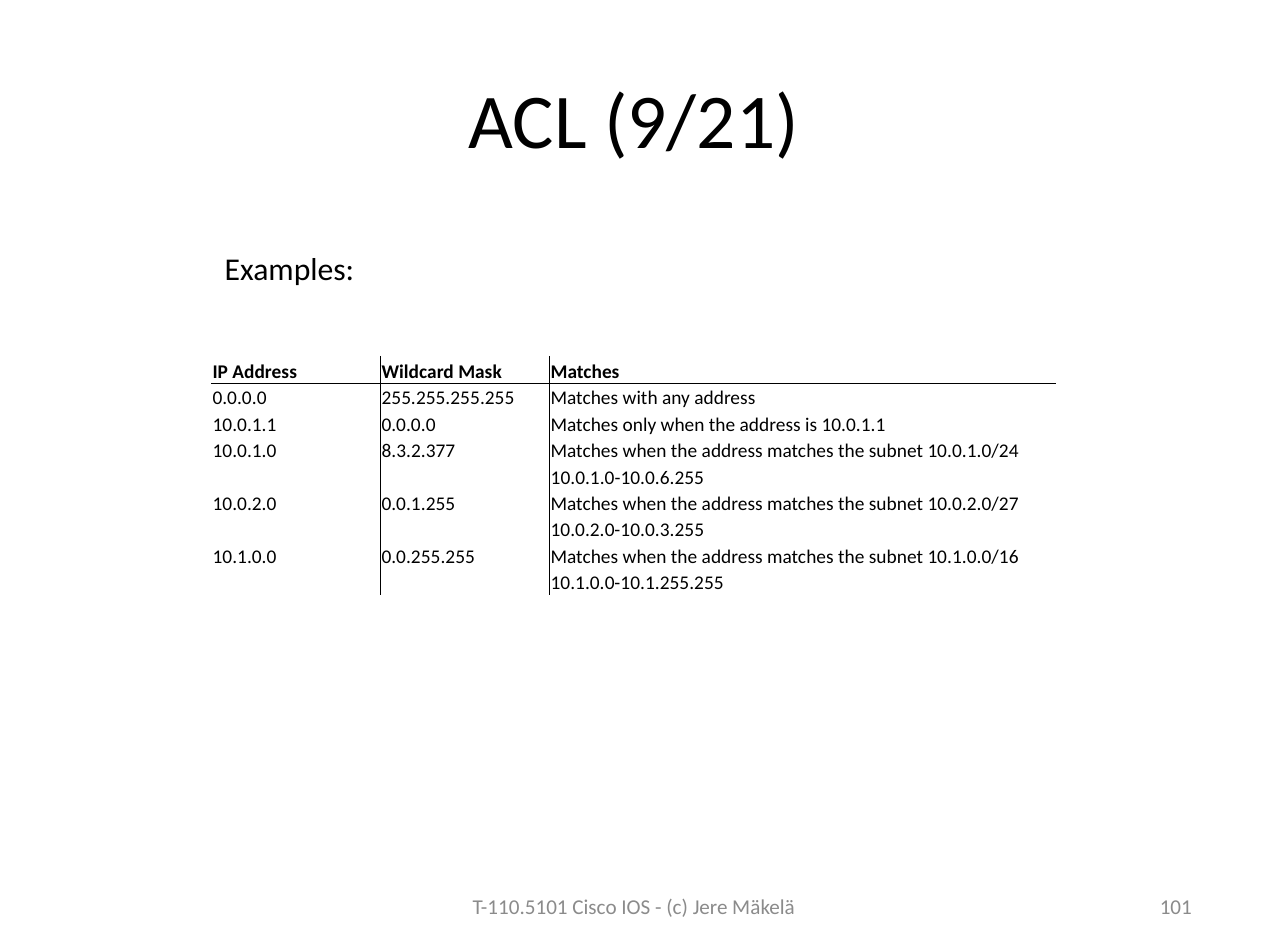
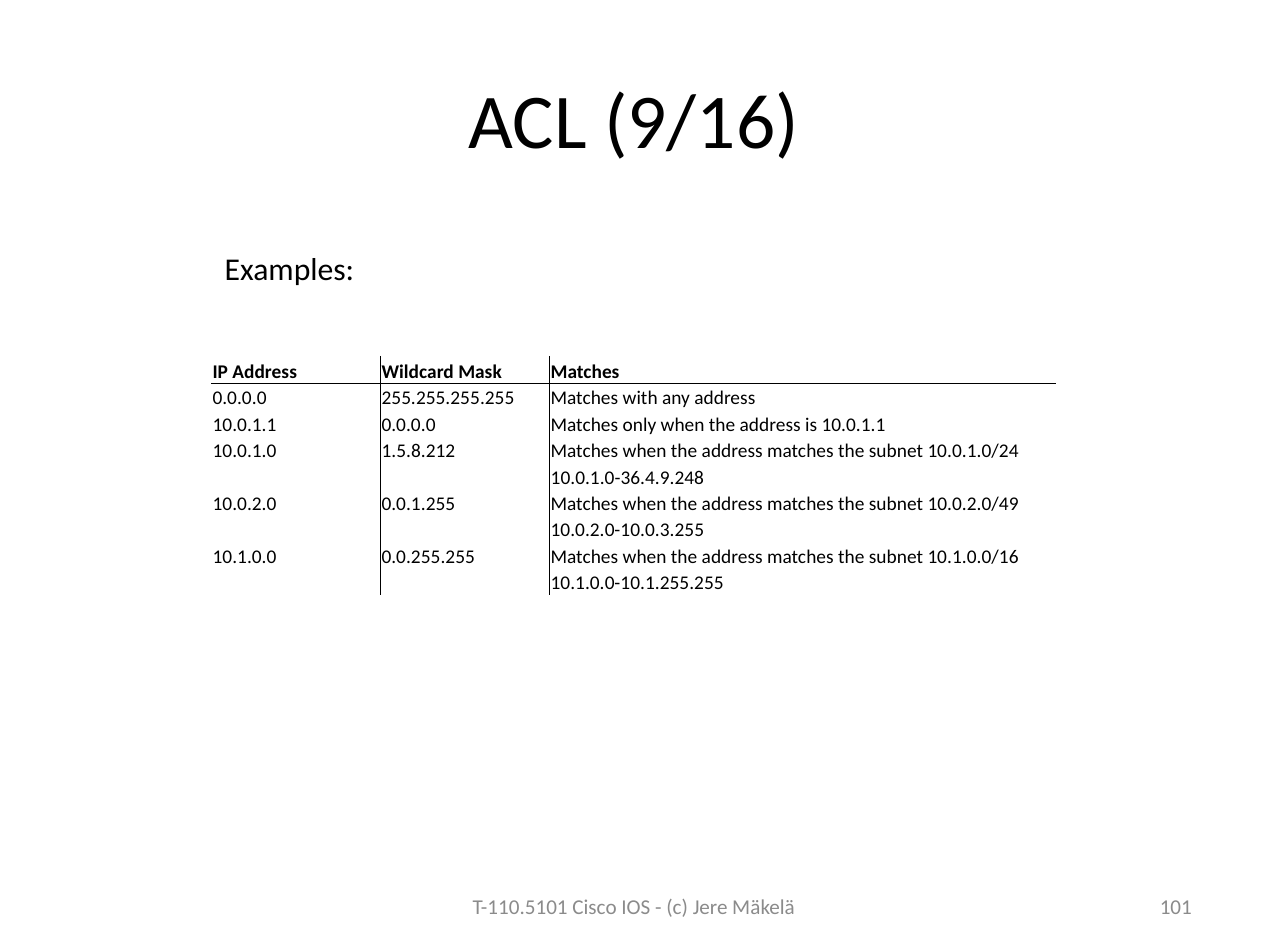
9/21: 9/21 -> 9/16
8.3.2.377: 8.3.2.377 -> 1.5.8.212
10.0.1.0-10.0.6.255: 10.0.1.0-10.0.6.255 -> 10.0.1.0-36.4.9.248
10.0.2.0/27: 10.0.2.0/27 -> 10.0.2.0/49
